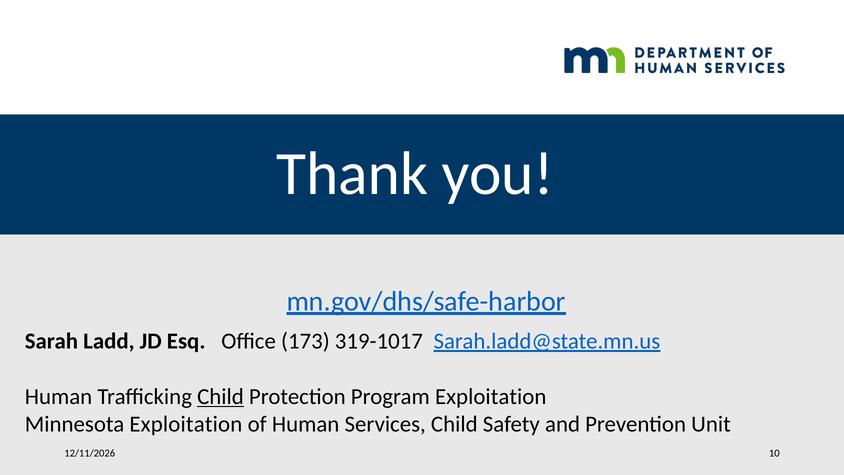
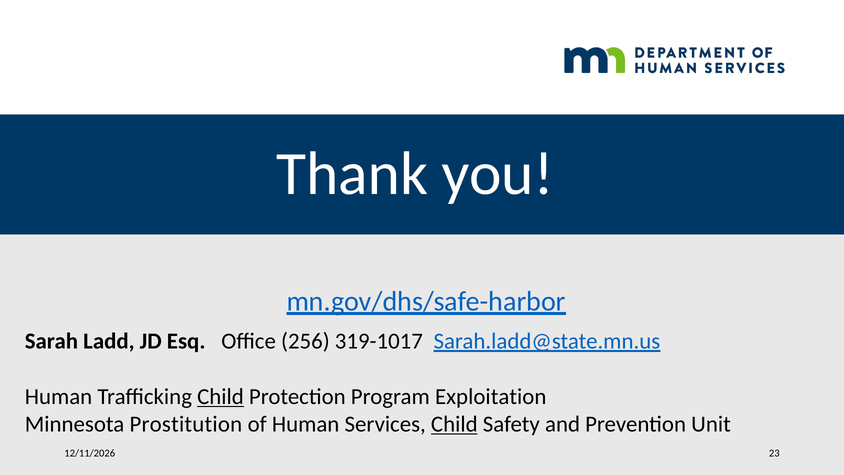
173: 173 -> 256
Minnesota Exploitation: Exploitation -> Prostitution
Child at (454, 424) underline: none -> present
10: 10 -> 23
